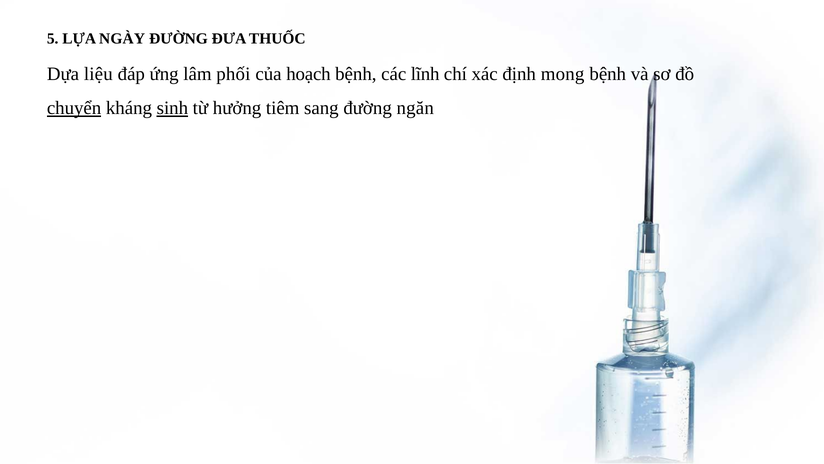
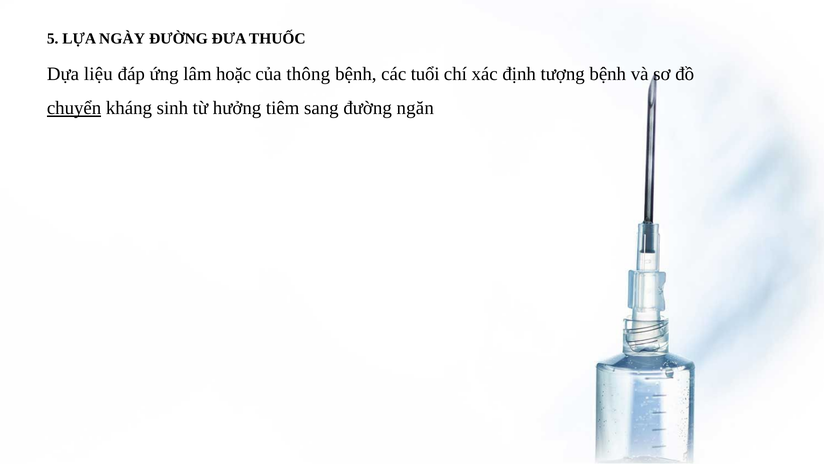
phối: phối -> hoặc
hoạch: hoạch -> thông
lĩnh: lĩnh -> tuổi
mong: mong -> tượng
sinh underline: present -> none
